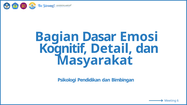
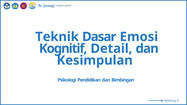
Bagian: Bagian -> Teknik
Masyarakat: Masyarakat -> Kesimpulan
